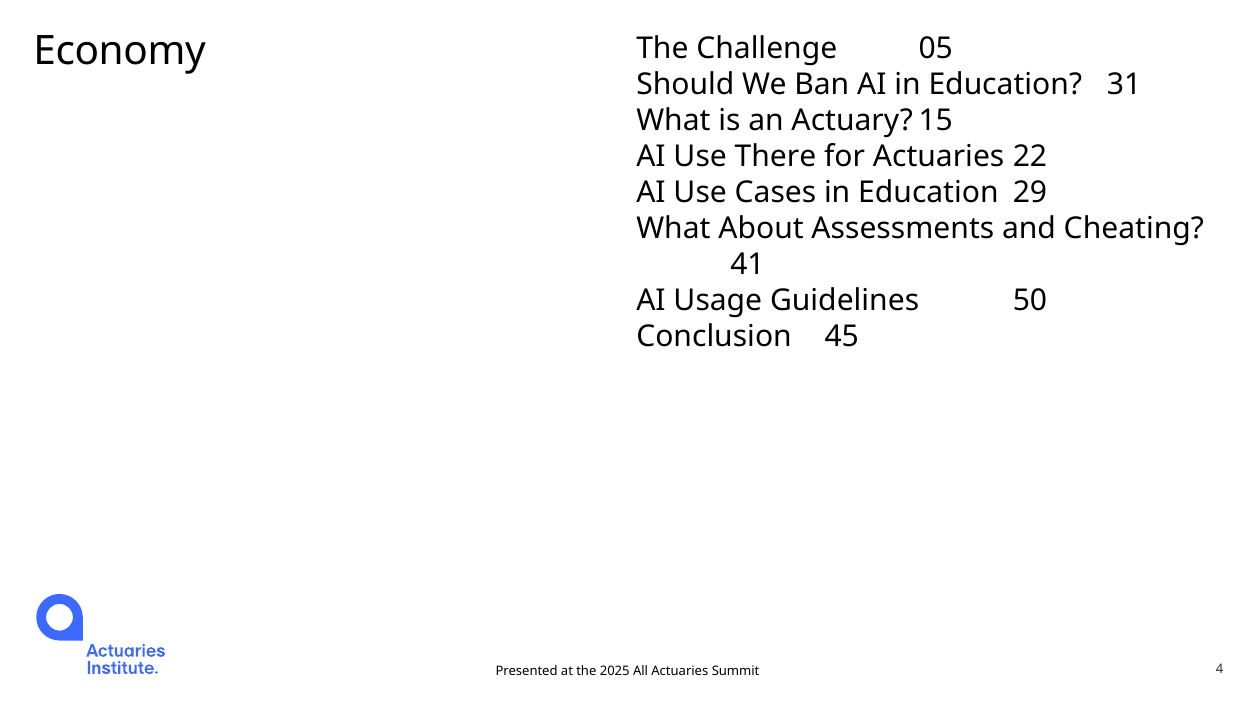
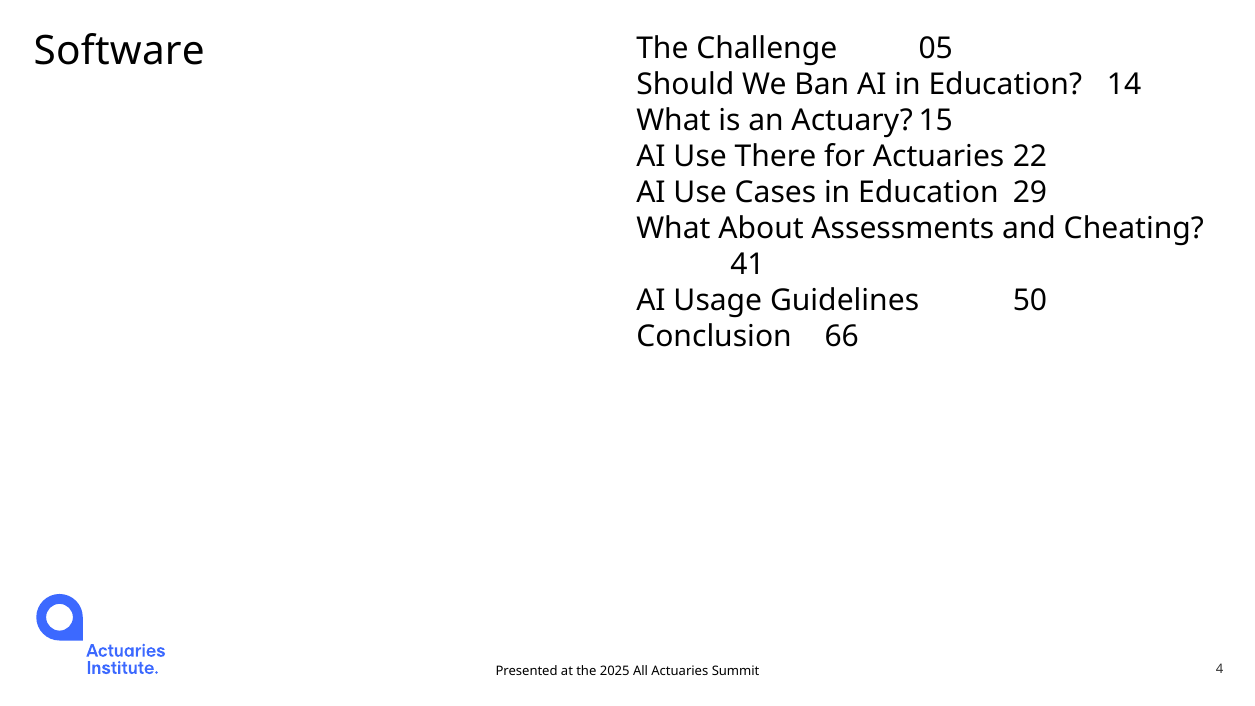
Economy: Economy -> Software
31: 31 -> 14
45: 45 -> 66
